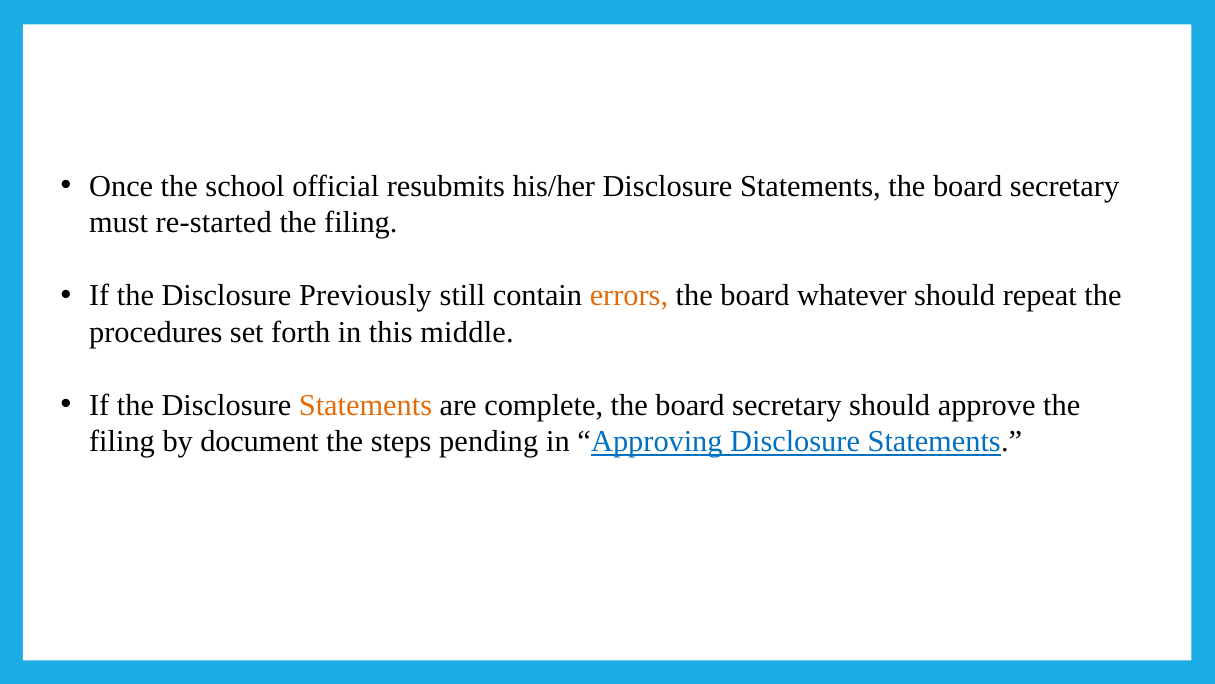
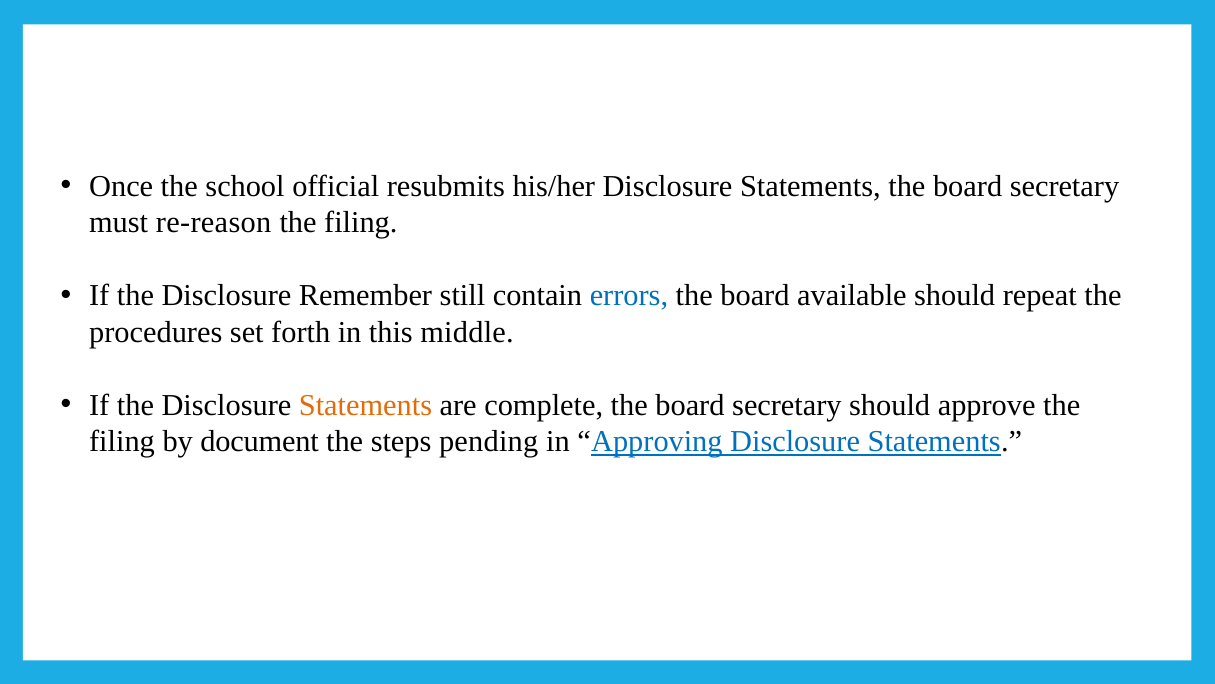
re-started: re-started -> re-reason
Previously: Previously -> Remember
errors colour: orange -> blue
whatever: whatever -> available
